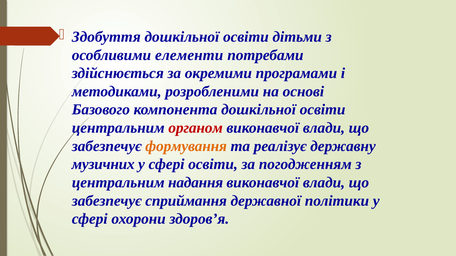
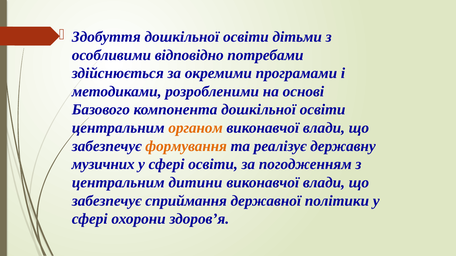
елементи: елементи -> відповідно
органом colour: red -> orange
надання: надання -> дитини
